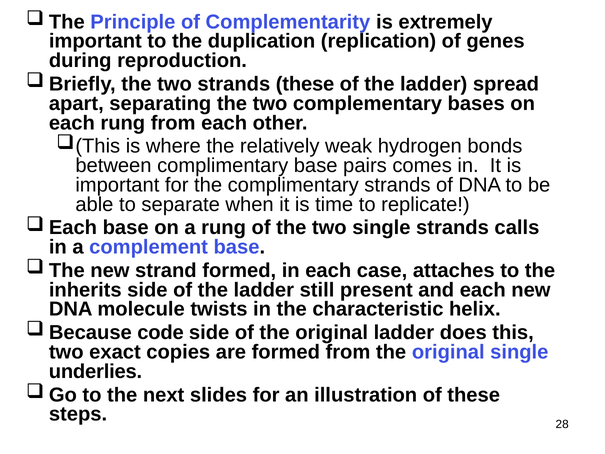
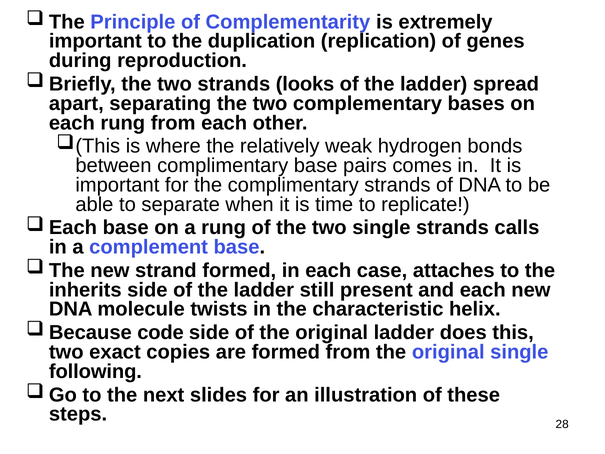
strands these: these -> looks
underlies: underlies -> following
